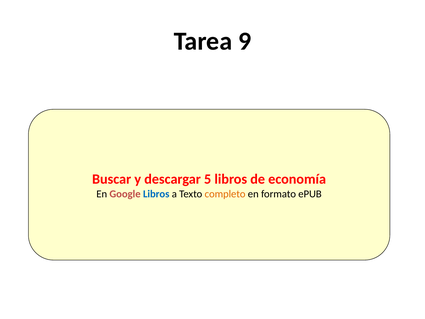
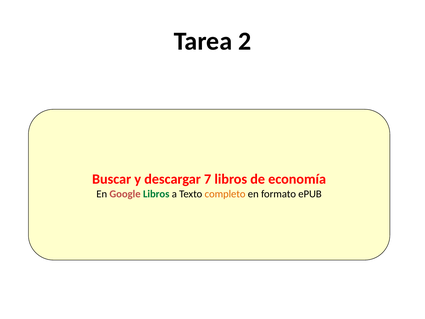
9: 9 -> 2
5: 5 -> 7
Libros at (156, 194) colour: blue -> green
